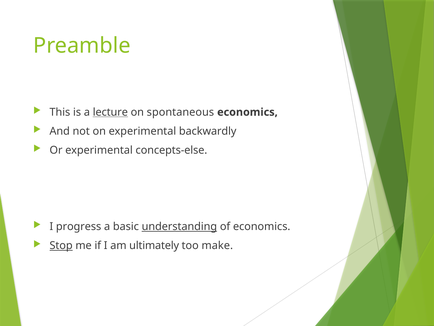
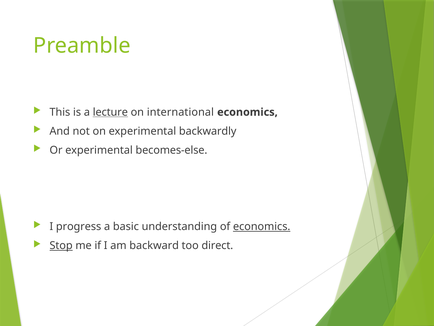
spontaneous: spontaneous -> international
concepts-else: concepts-else -> becomes-else
understanding underline: present -> none
economics at (262, 226) underline: none -> present
ultimately: ultimately -> backward
make: make -> direct
